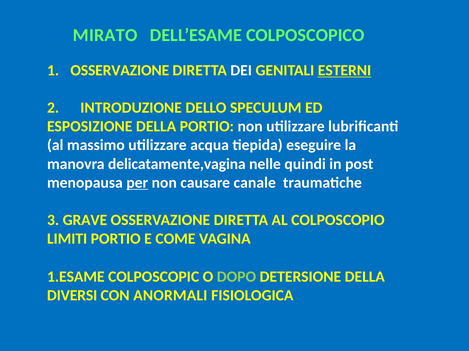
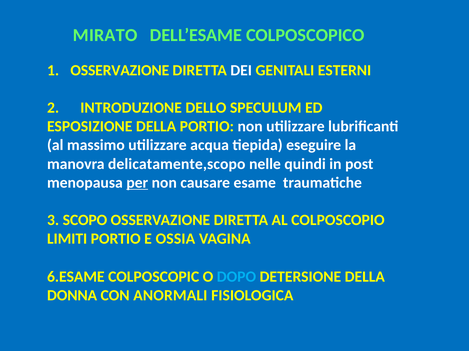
ESTERNI underline: present -> none
delicatamente,vagina: delicatamente,vagina -> delicatamente,scopo
canale: canale -> esame
GRAVE: GRAVE -> SCOPO
COME: COME -> OSSIA
1.ESAME: 1.ESAME -> 6.ESAME
DOPO colour: light green -> light blue
DIVERSI: DIVERSI -> DONNA
